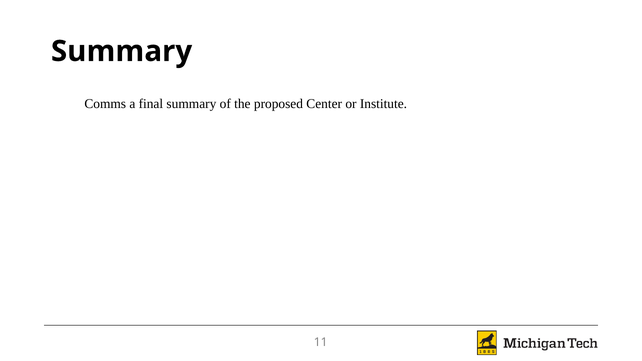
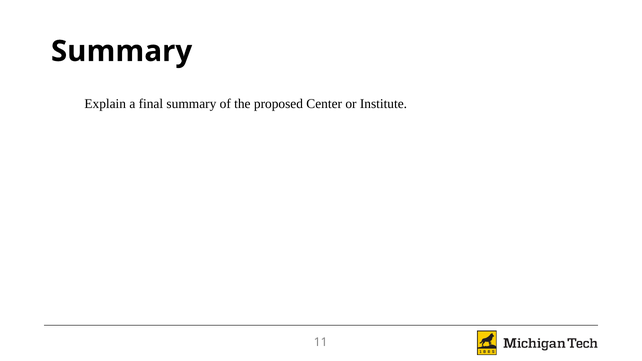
Comms: Comms -> Explain
